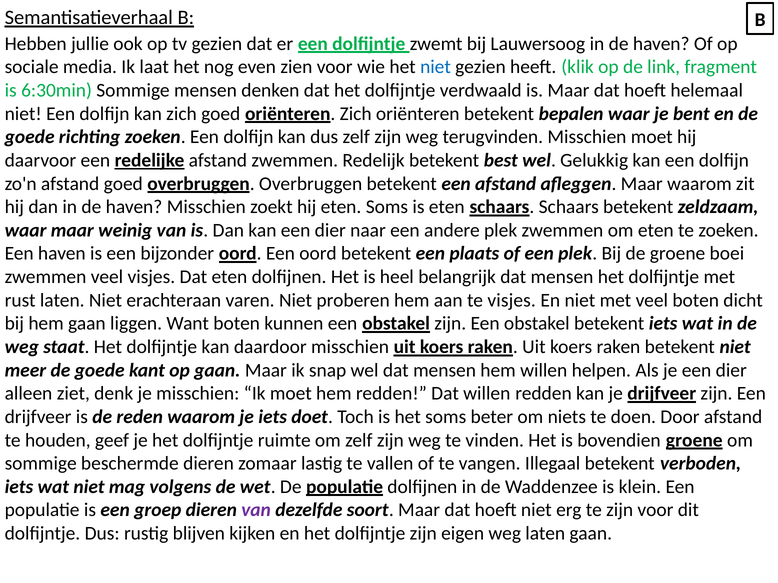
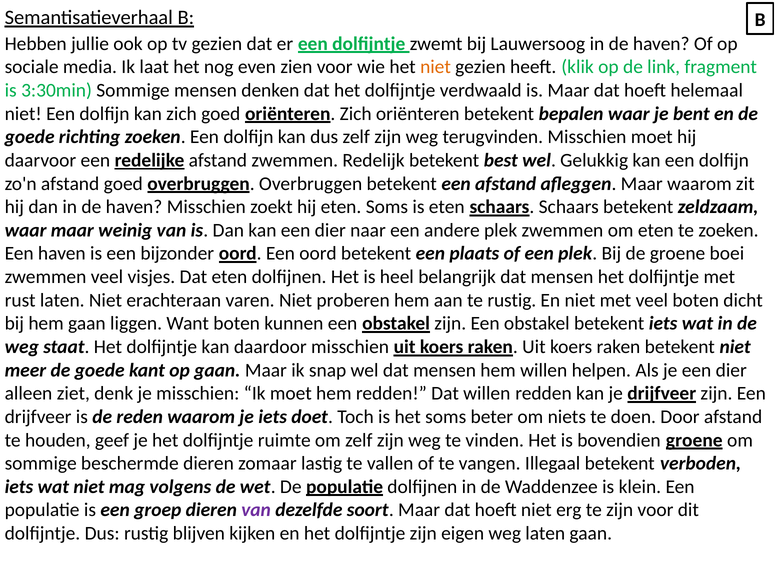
niet at (436, 67) colour: blue -> orange
6:30min: 6:30min -> 3:30min
te visjes: visjes -> rustig
